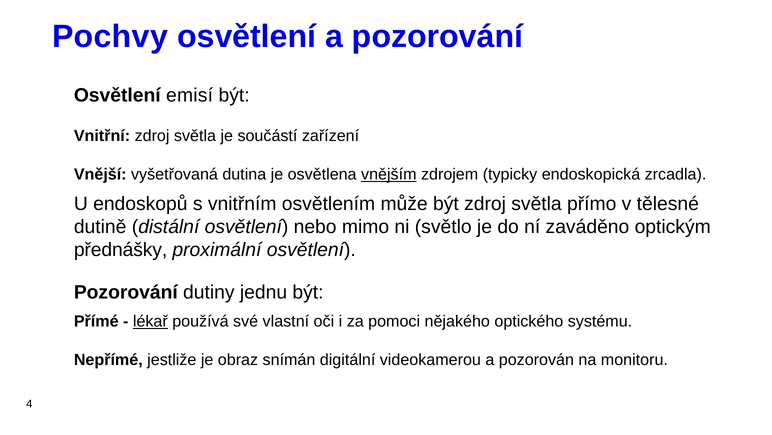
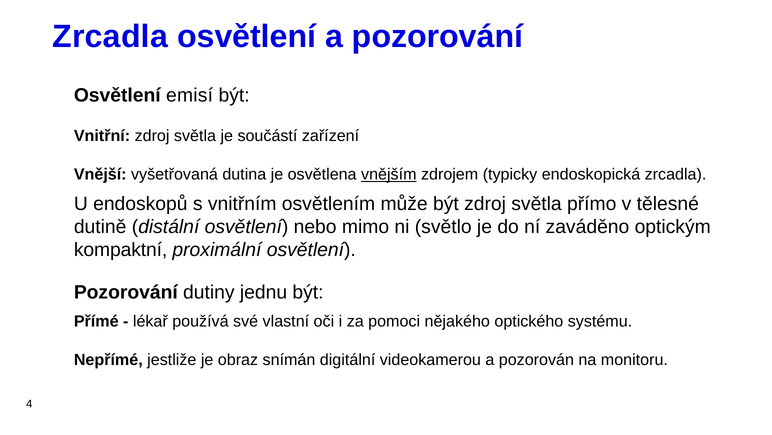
Pochvy at (110, 37): Pochvy -> Zrcadla
přednášky: přednášky -> kompaktní
lékař underline: present -> none
